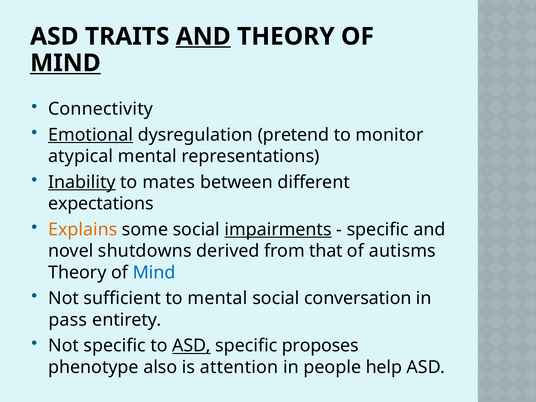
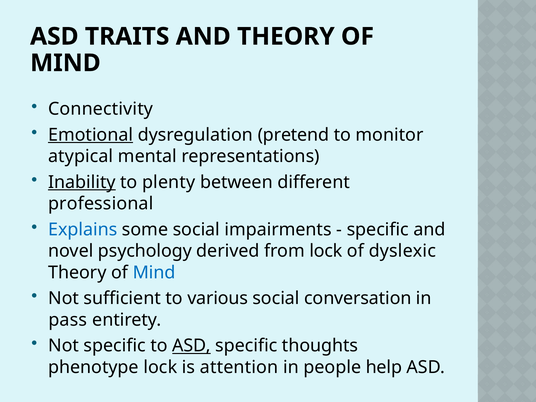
AND at (203, 36) underline: present -> none
MIND at (65, 63) underline: present -> none
mates: mates -> plenty
expectations: expectations -> professional
Explains colour: orange -> blue
impairments underline: present -> none
shutdowns: shutdowns -> psychology
from that: that -> lock
autisms: autisms -> dyslexic
to mental: mental -> various
proposes: proposes -> thoughts
phenotype also: also -> lock
